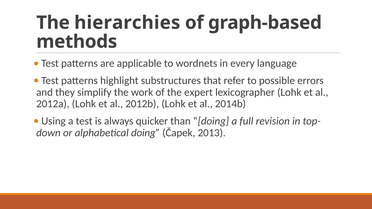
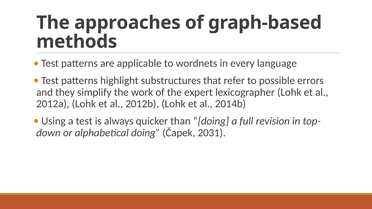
hierarchies: hierarchies -> approaches
2013: 2013 -> 2031
